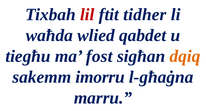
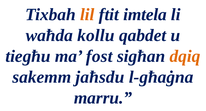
lil colour: red -> orange
tidher: tidher -> imtela
wlied: wlied -> kollu
imorru: imorru -> jaħsdu
